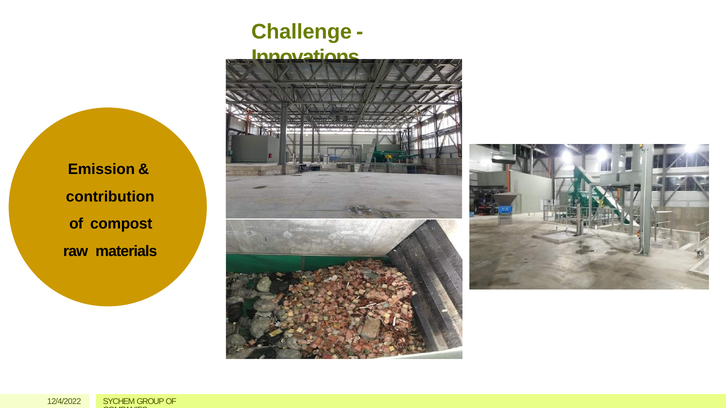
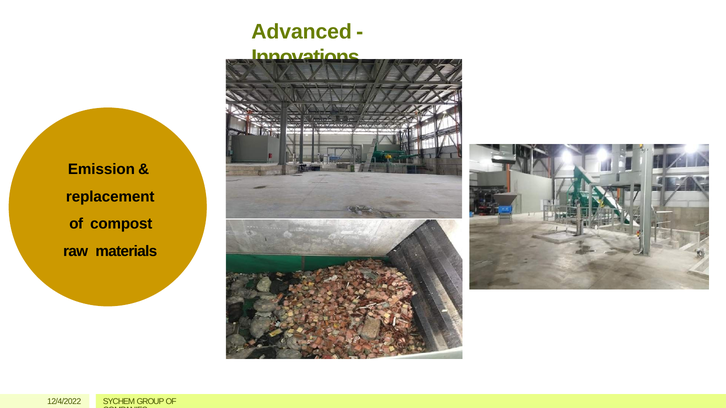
Challenge: Challenge -> Advanced
contribution: contribution -> replacement
